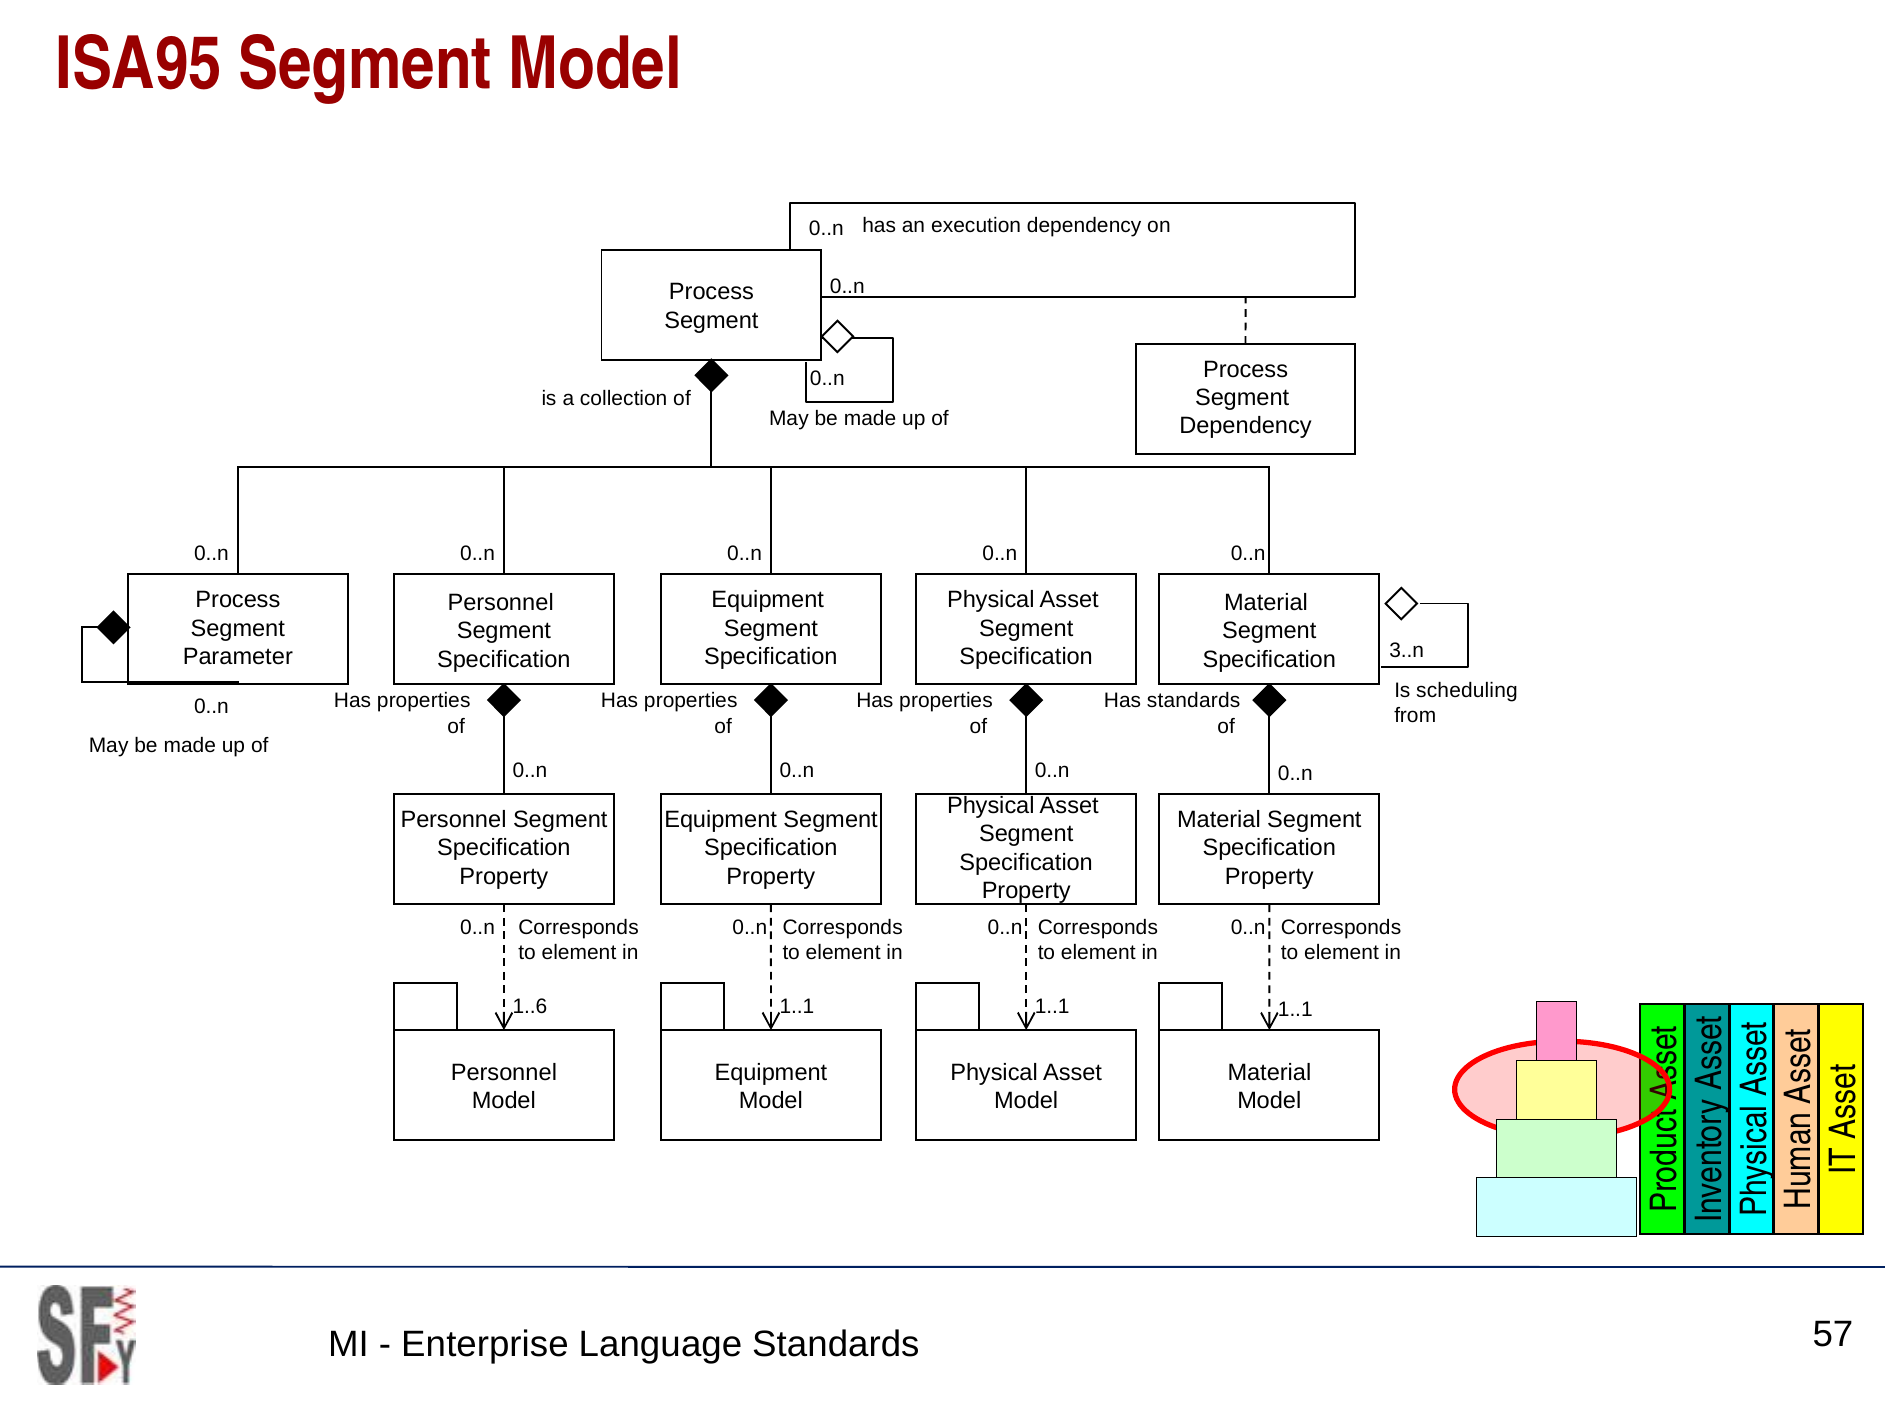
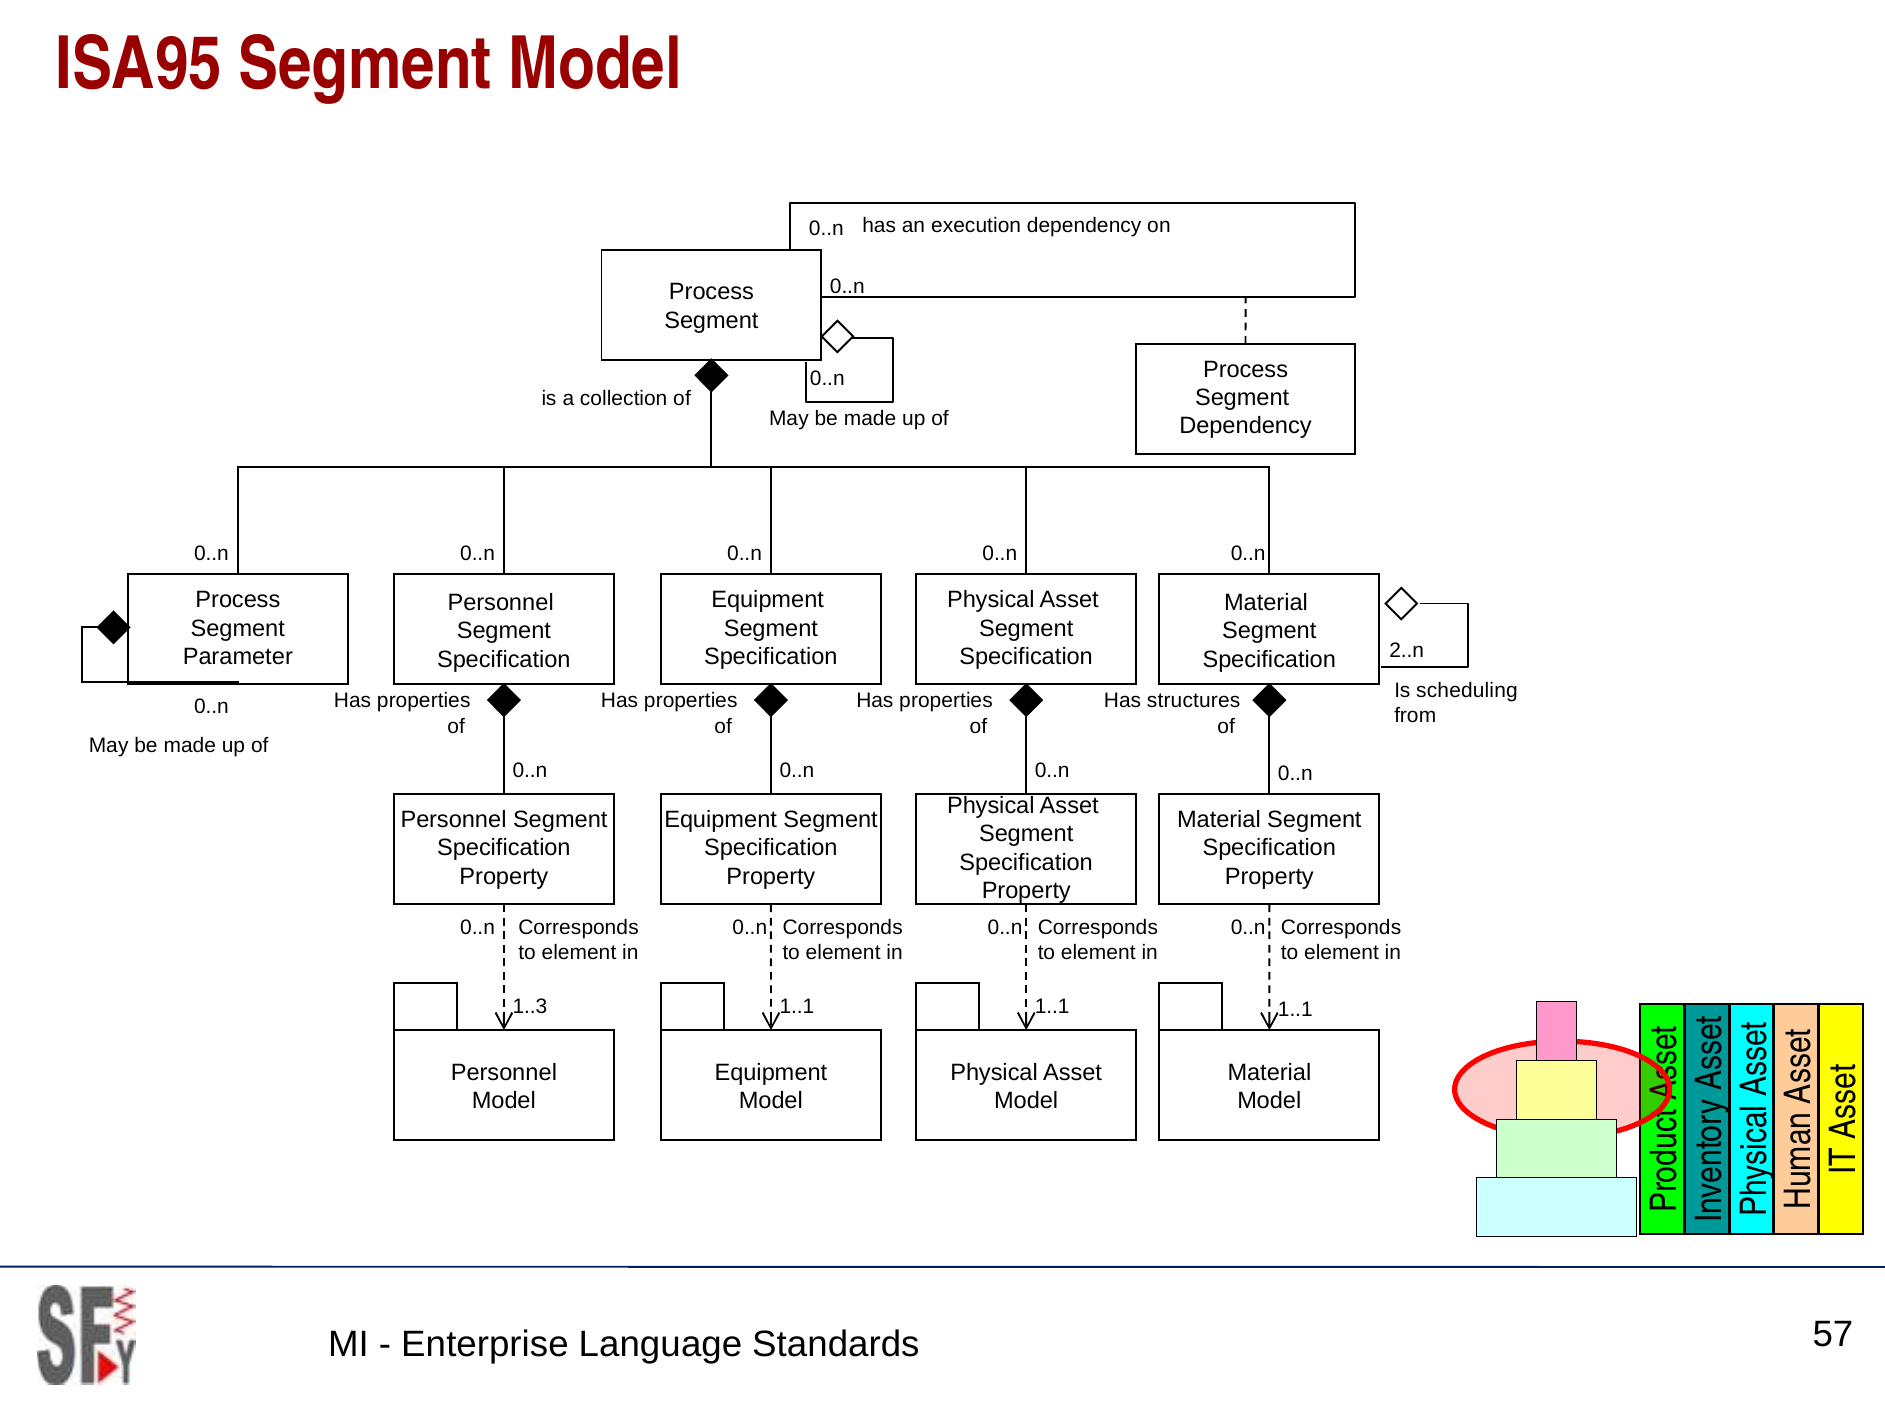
3..n: 3..n -> 2..n
Has standards: standards -> structures
1..6: 1..6 -> 1..3
